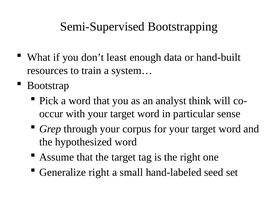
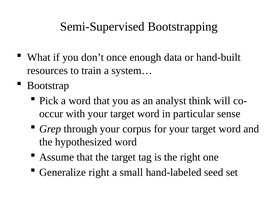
least: least -> once
